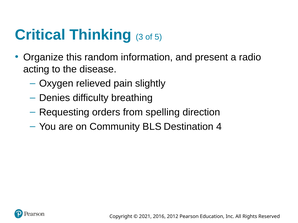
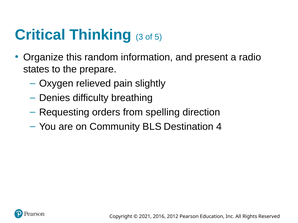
acting: acting -> states
disease: disease -> prepare
